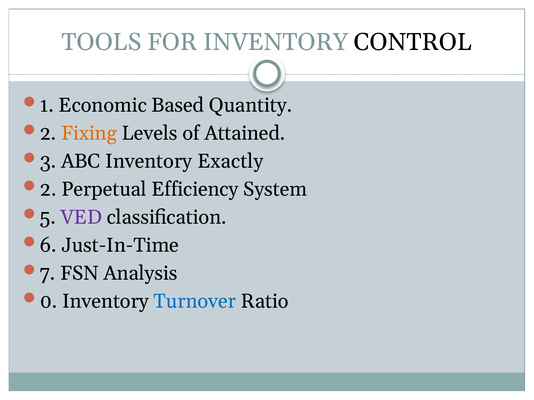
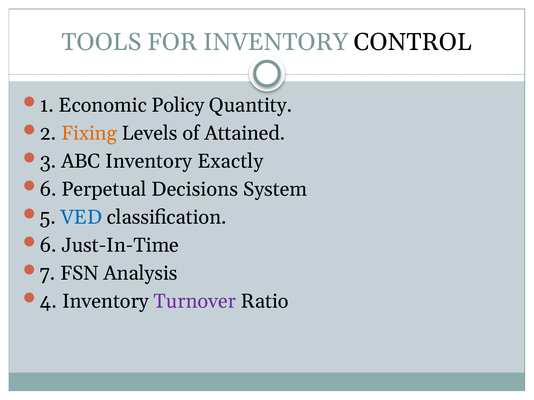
Based: Based -> Policy
2 at (48, 189): 2 -> 6
Efficiency: Efficiency -> Decisions
VED colour: purple -> blue
0: 0 -> 4
Turnover colour: blue -> purple
